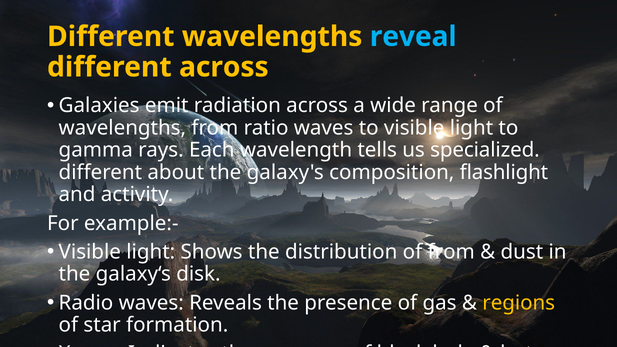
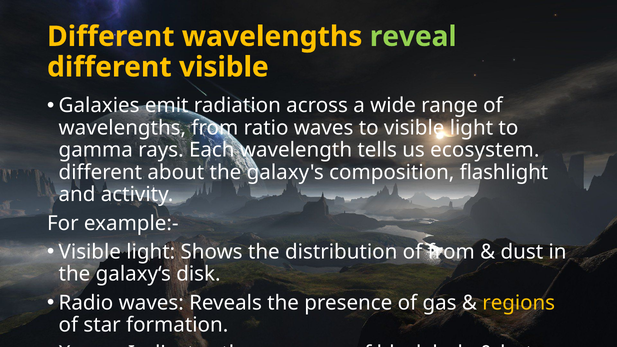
reveal colour: light blue -> light green
different across: across -> visible
specialized: specialized -> ecosystem
